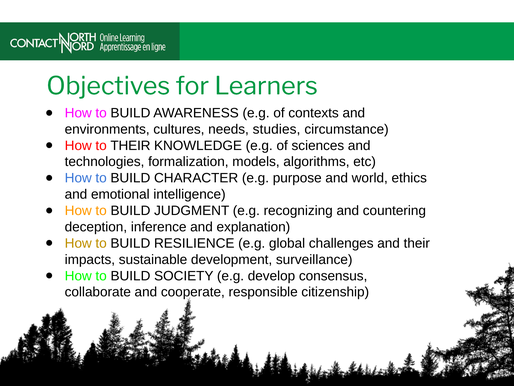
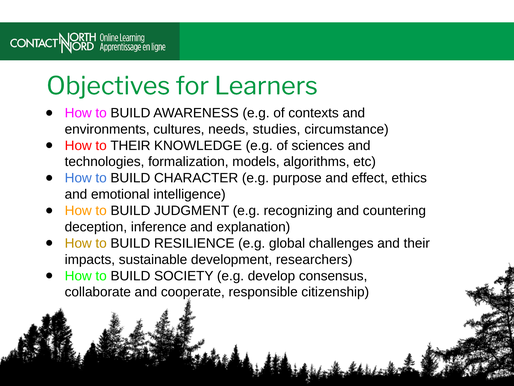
world: world -> effect
surveillance: surveillance -> researchers
